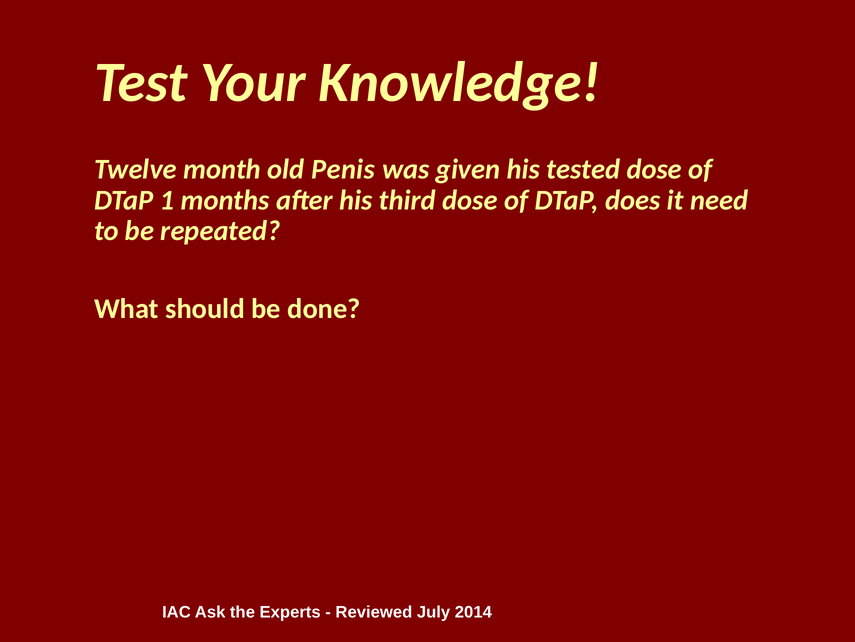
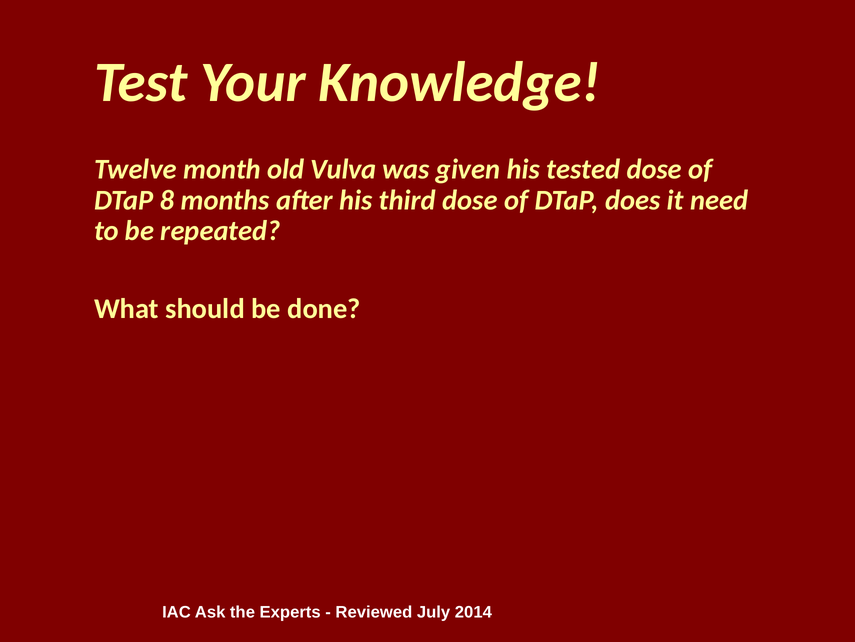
Penis: Penis -> Vulva
1: 1 -> 8
